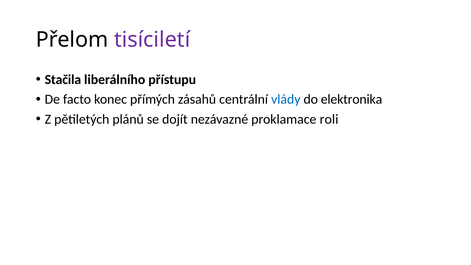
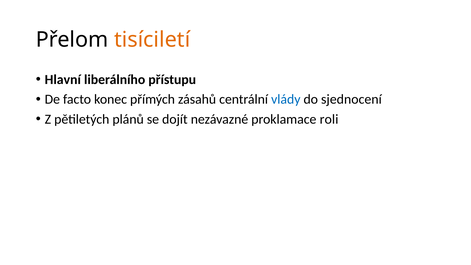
tisíciletí colour: purple -> orange
Stačila: Stačila -> Hlavní
elektronika: elektronika -> sjednocení
